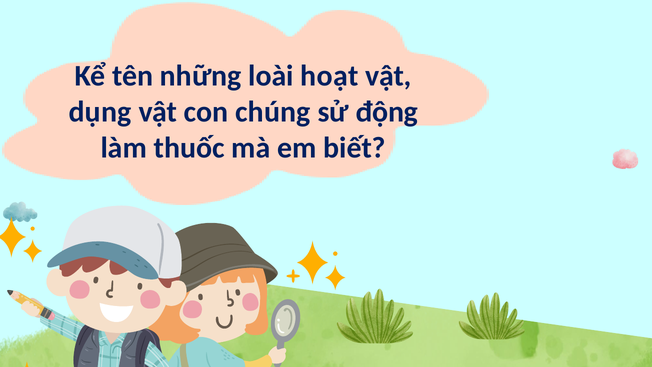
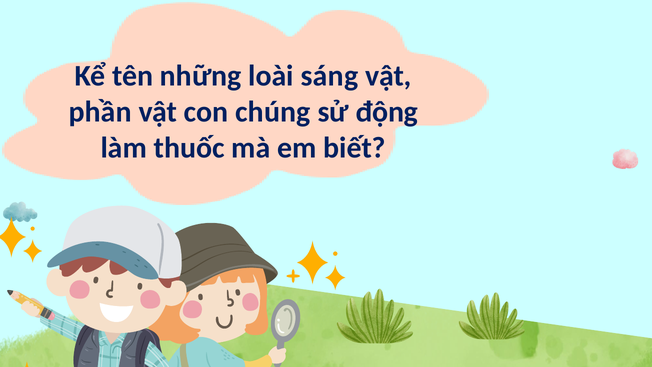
hoạt: hoạt -> sáng
dụng: dụng -> phần
